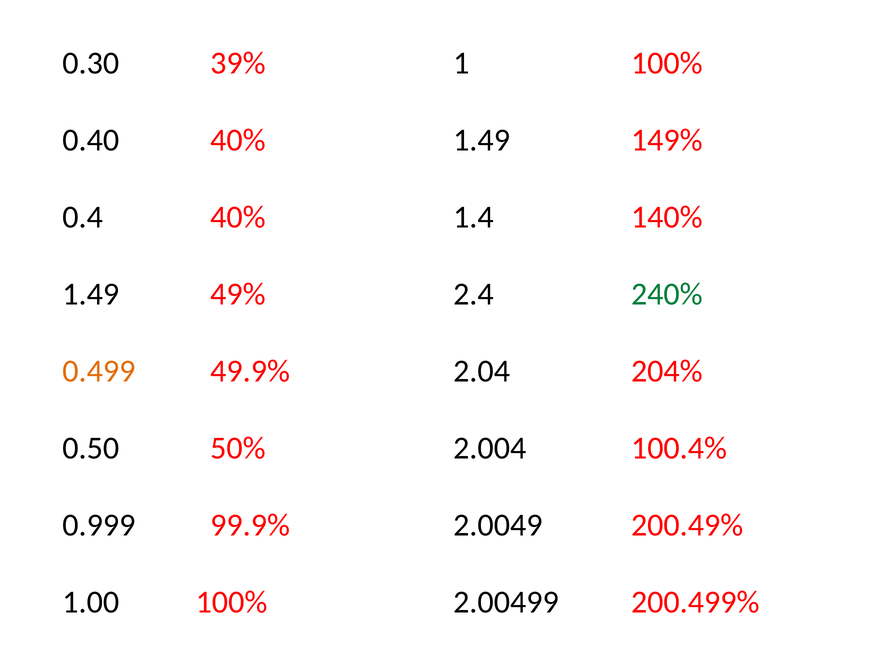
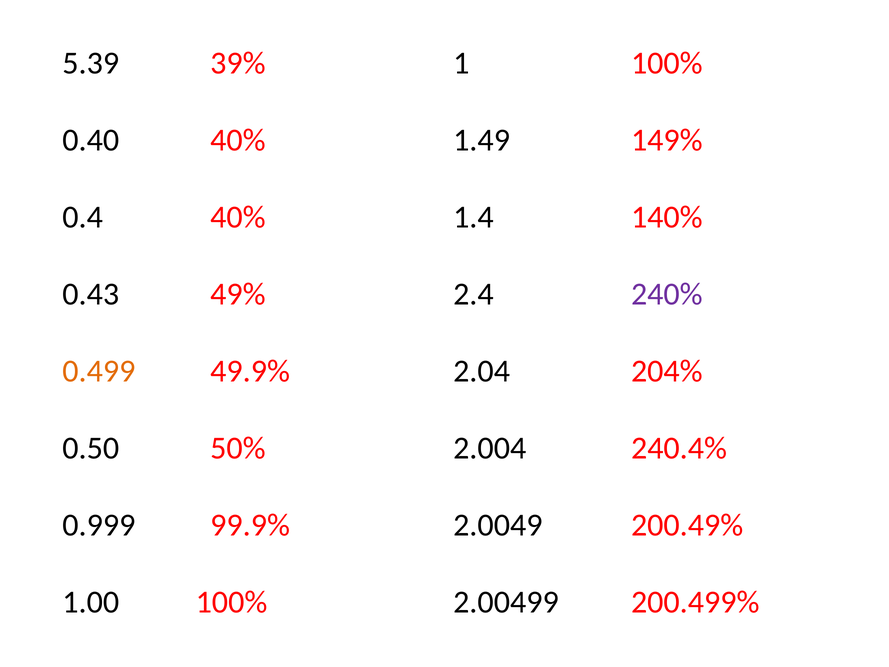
0.30: 0.30 -> 5.39
1.49 at (91, 294): 1.49 -> 0.43
240% colour: green -> purple
100.4%: 100.4% -> 240.4%
